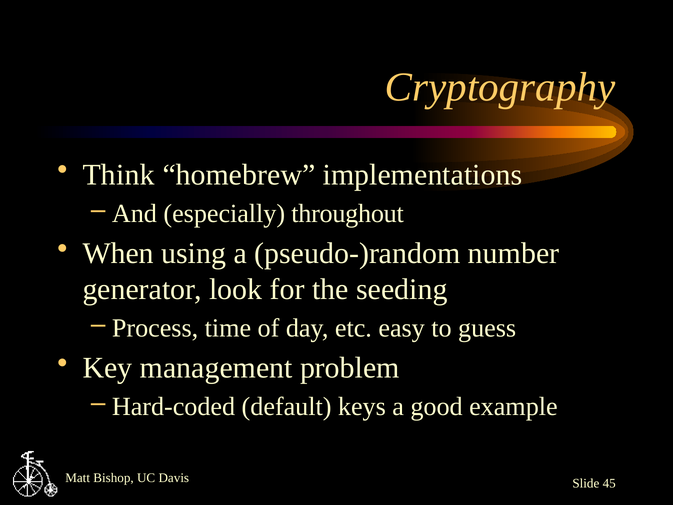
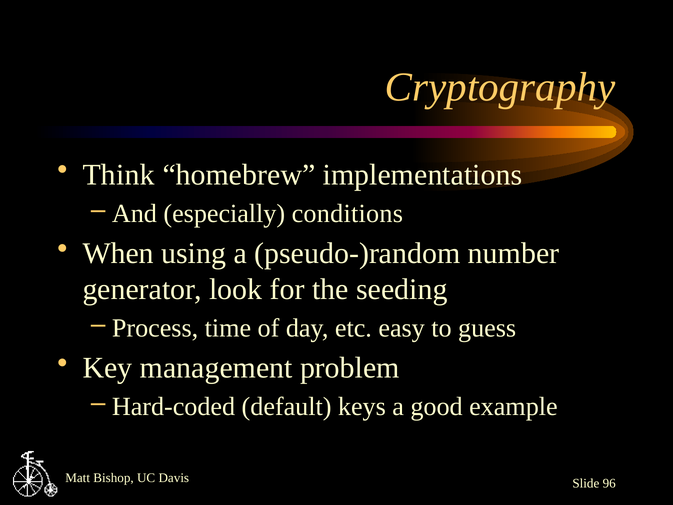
throughout: throughout -> conditions
45: 45 -> 96
